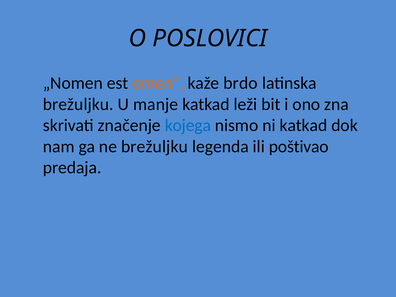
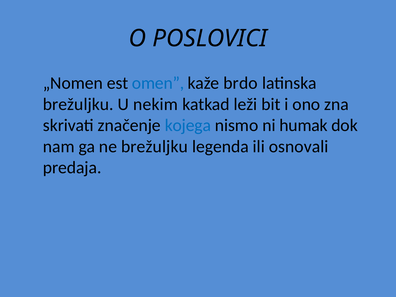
omen colour: orange -> blue
manje: manje -> nekim
ni katkad: katkad -> humak
poštivao: poštivao -> osnovali
